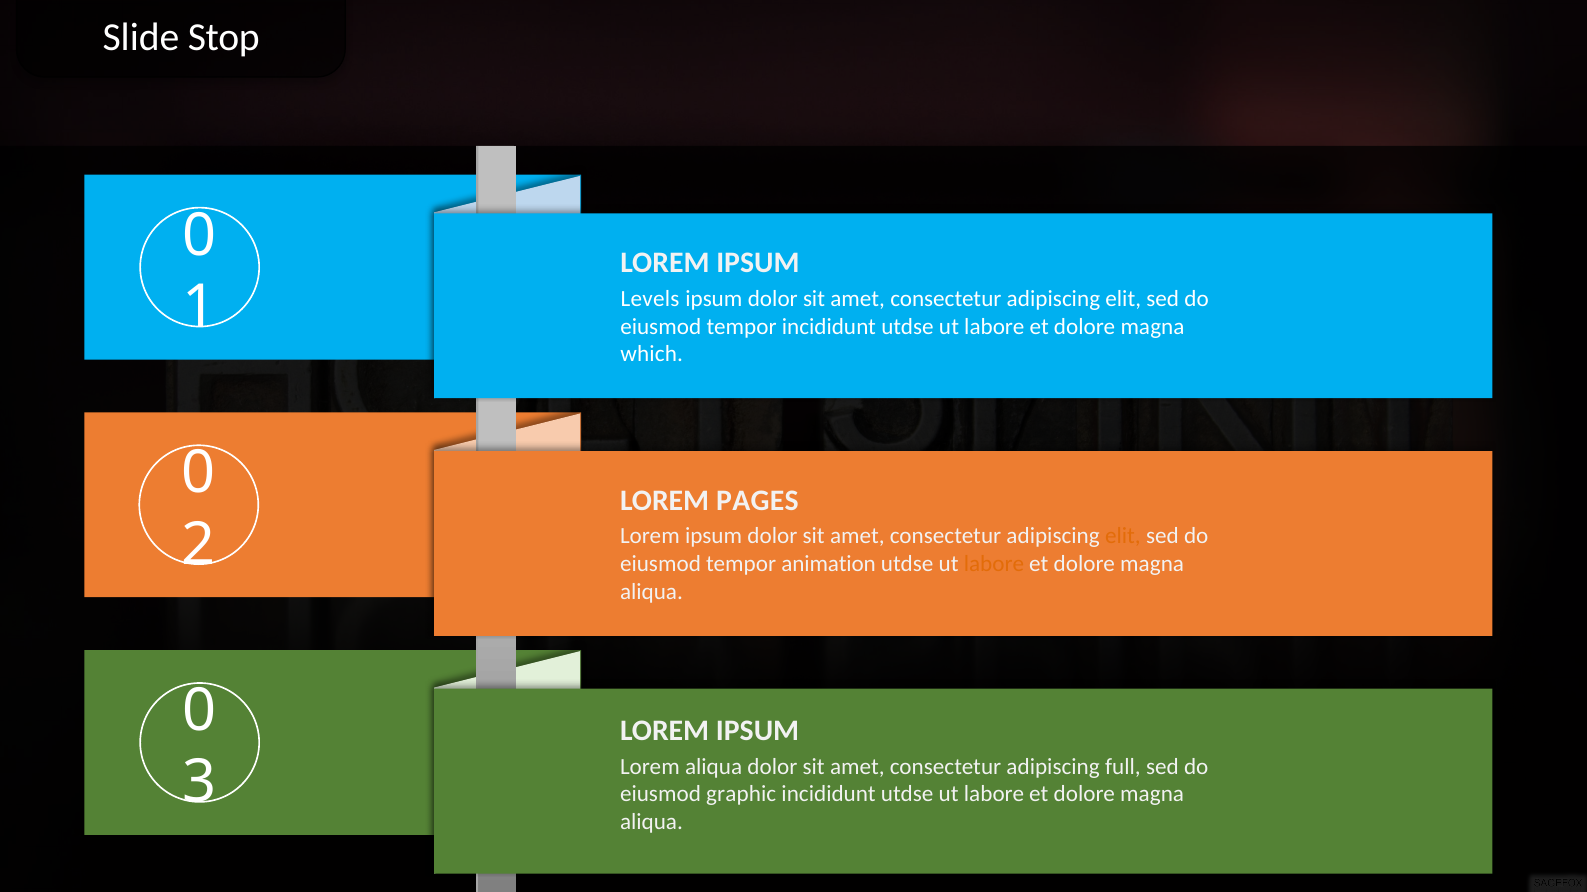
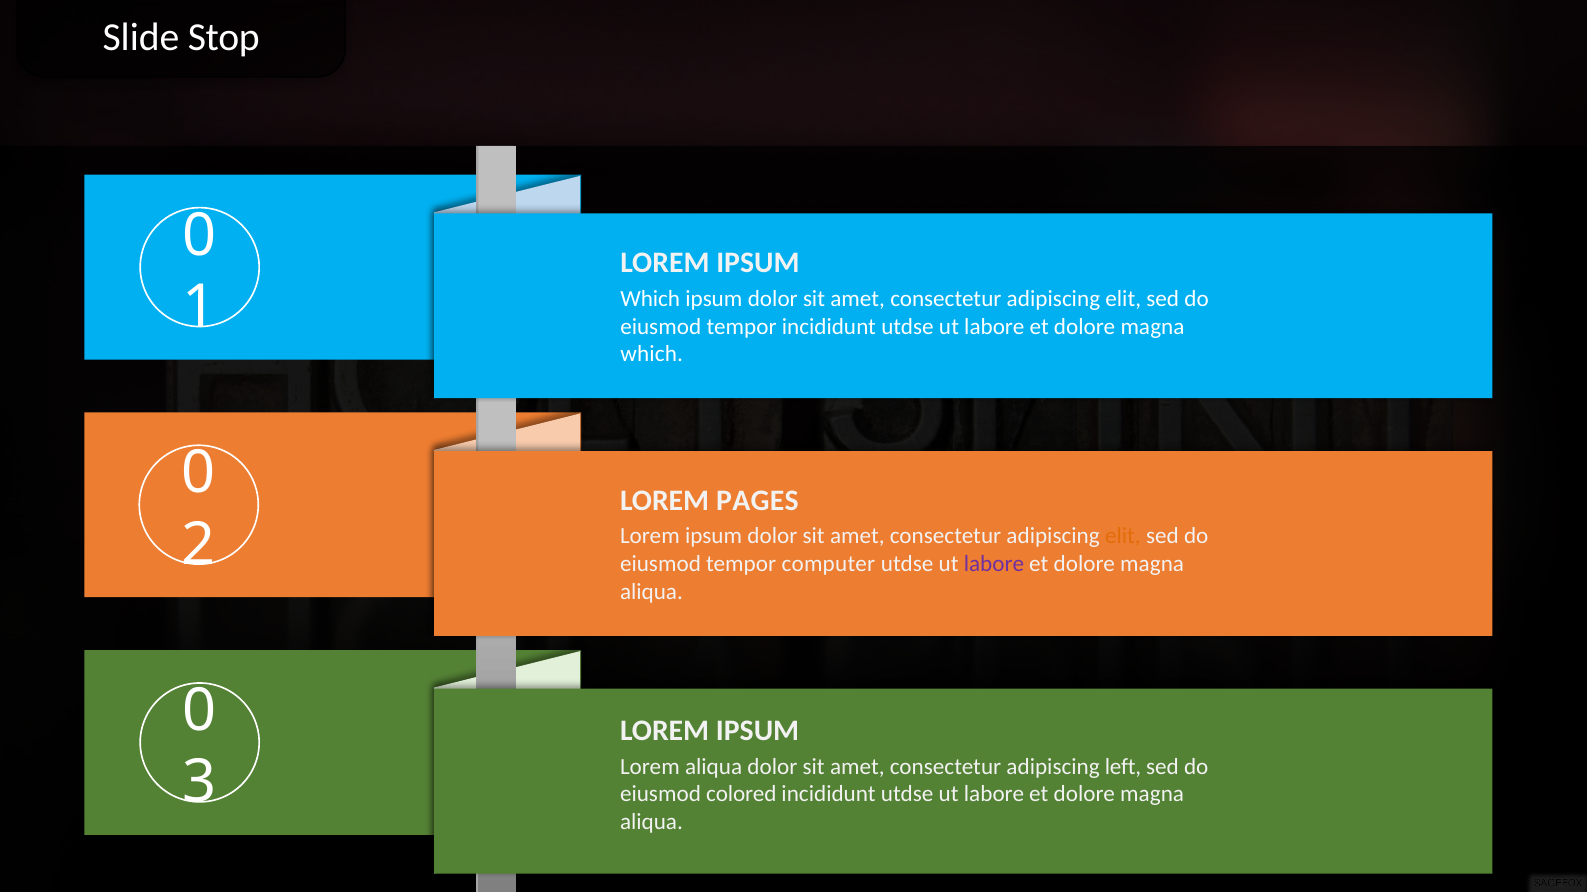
Levels at (650, 299): Levels -> Which
animation: animation -> computer
labore at (994, 565) colour: orange -> purple
full: full -> left
graphic: graphic -> colored
